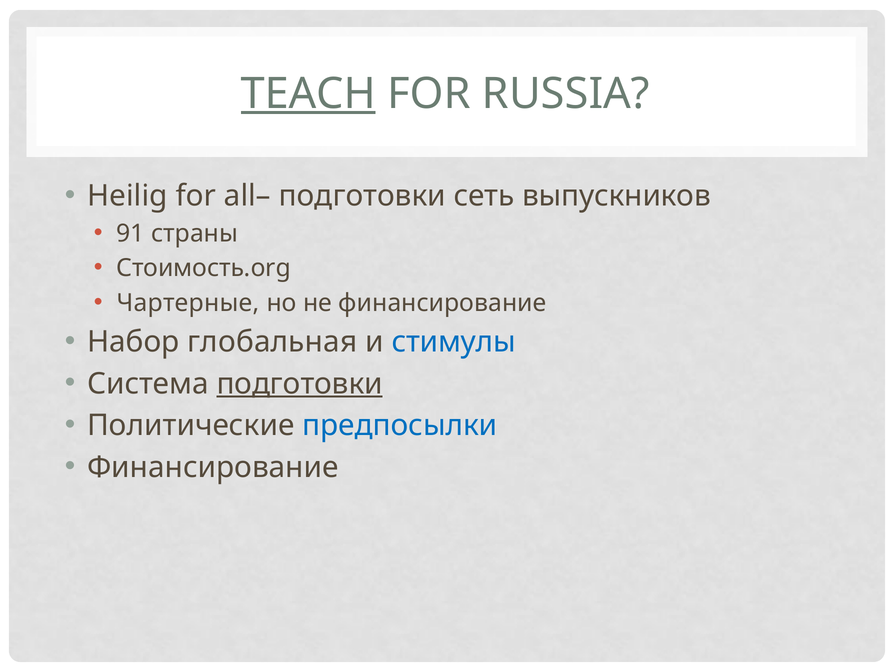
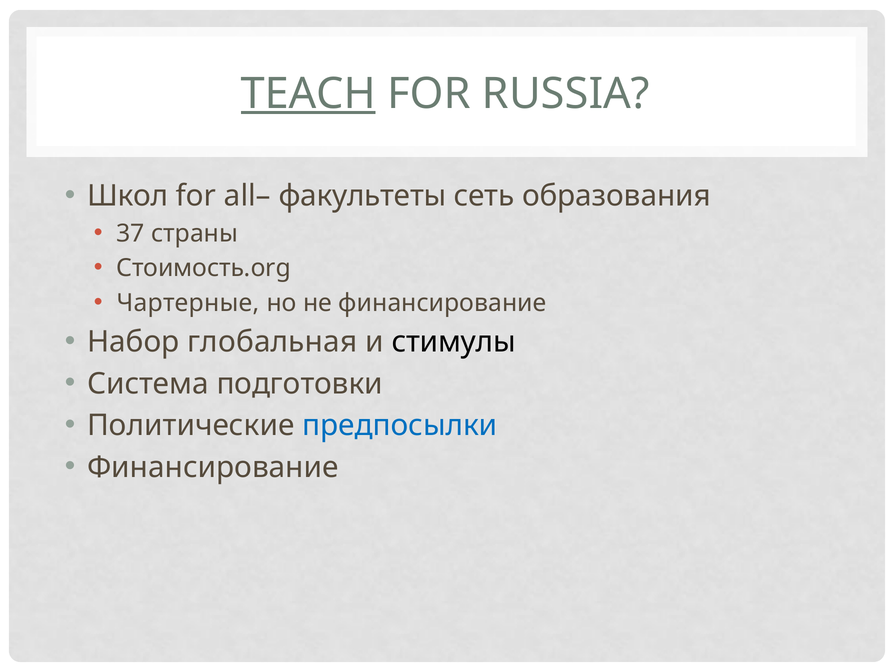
Heilig: Heilig -> Школ
all– подготовки: подготовки -> факультеты
выпускников: выпускников -> образования
91: 91 -> 37
стимулы colour: blue -> black
подготовки at (300, 384) underline: present -> none
